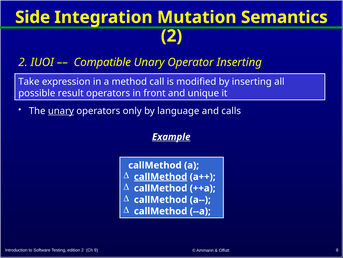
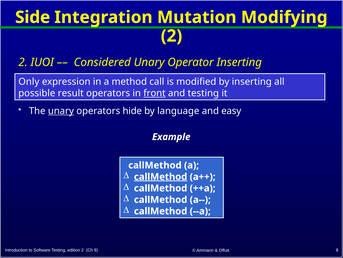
Semantics: Semantics -> Modifying
Compatible: Compatible -> Considered
Take: Take -> Only
front underline: none -> present
and unique: unique -> testing
only: only -> hide
calls: calls -> easy
Example underline: present -> none
